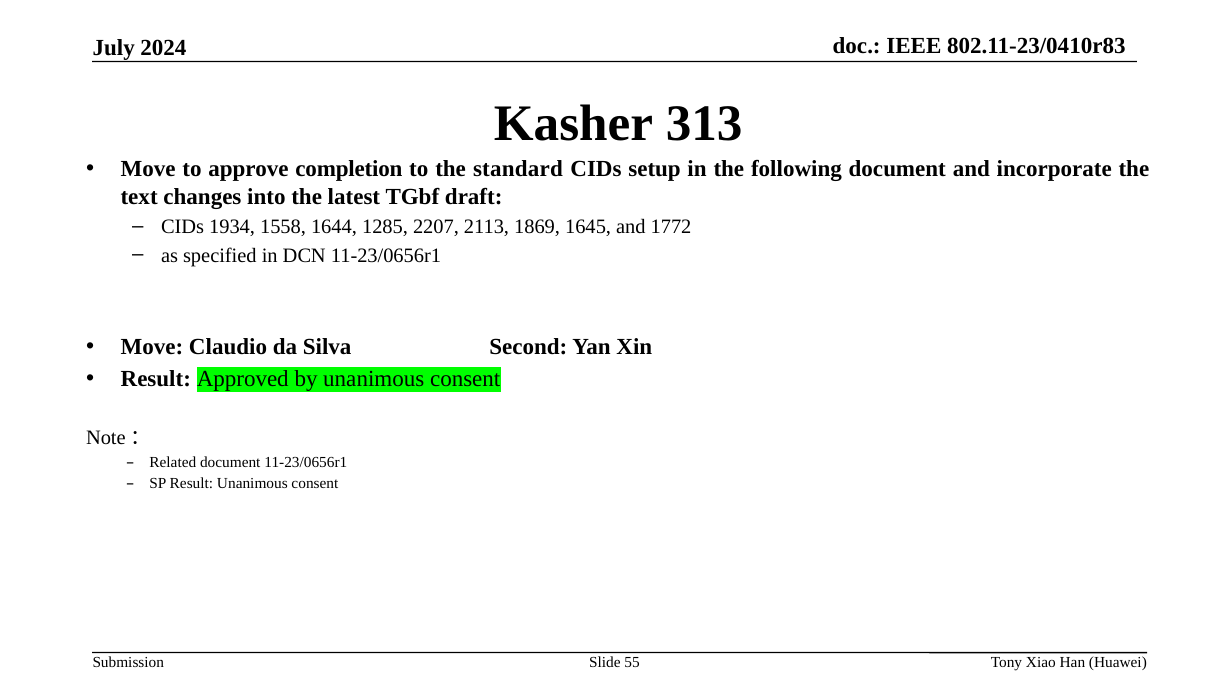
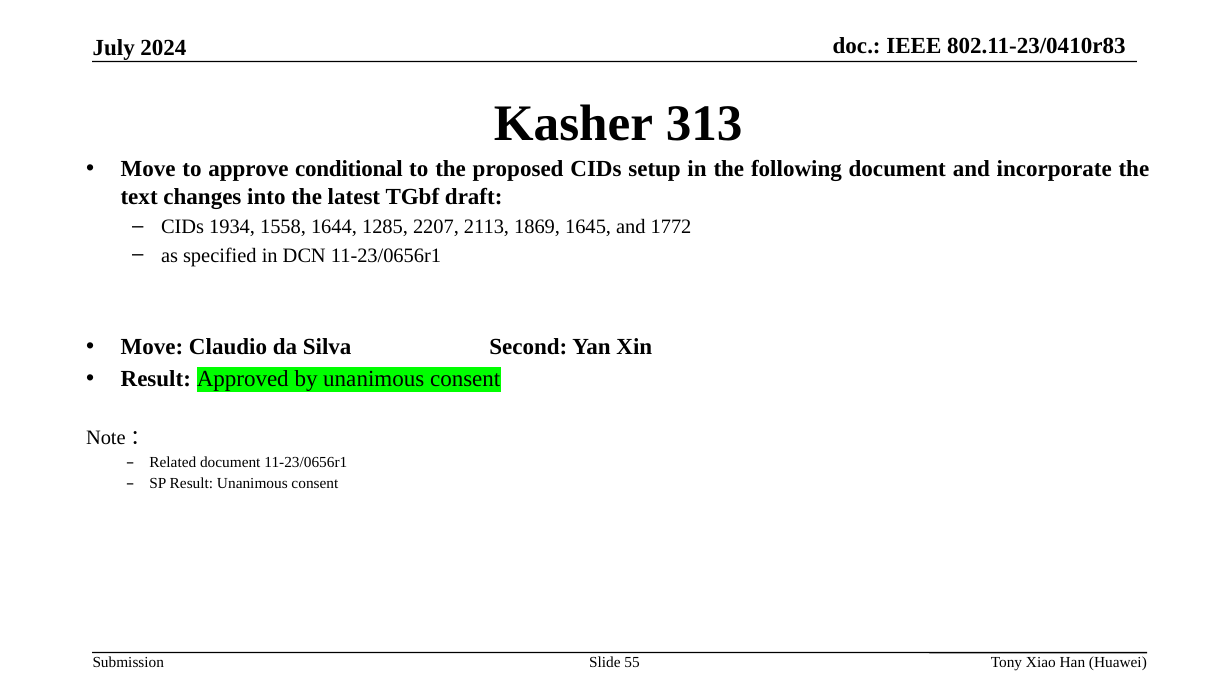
completion: completion -> conditional
standard: standard -> proposed
